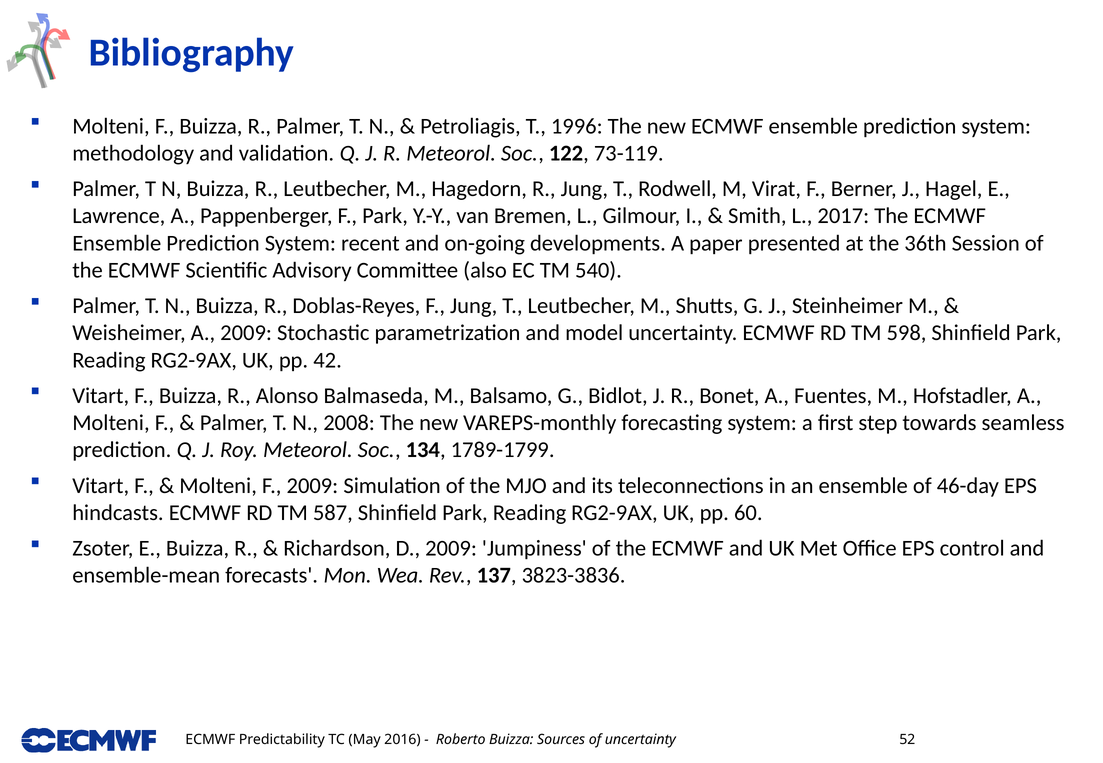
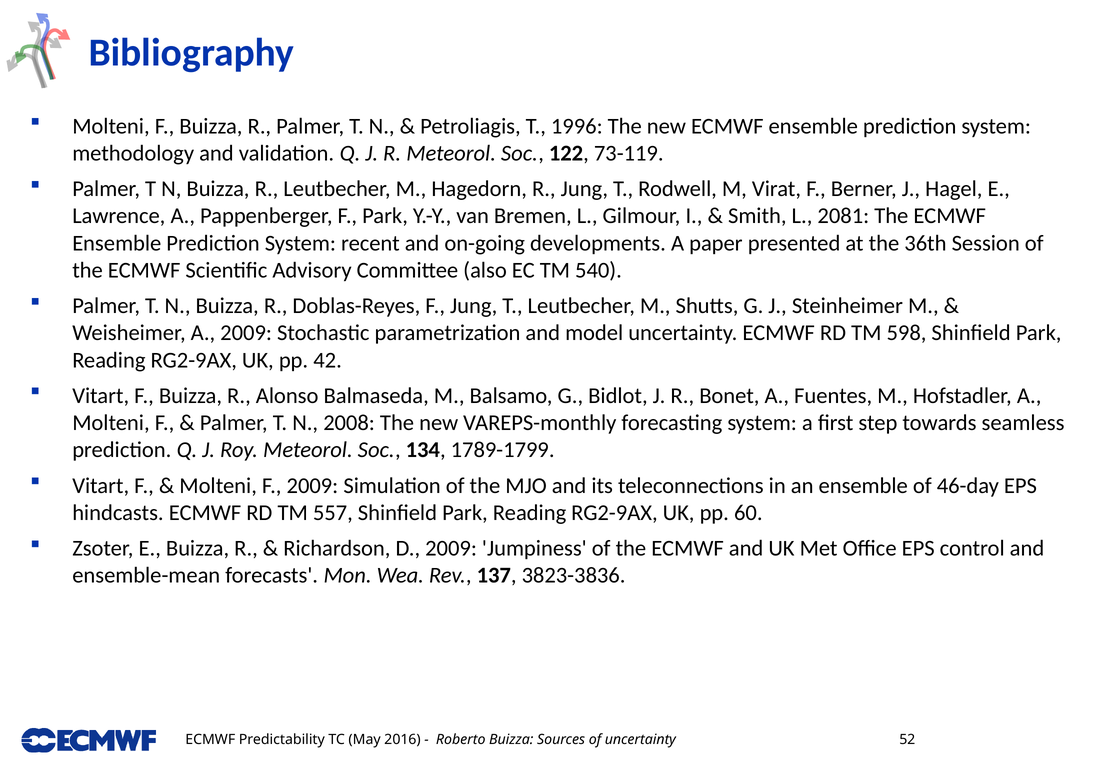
2017: 2017 -> 2081
587: 587 -> 557
